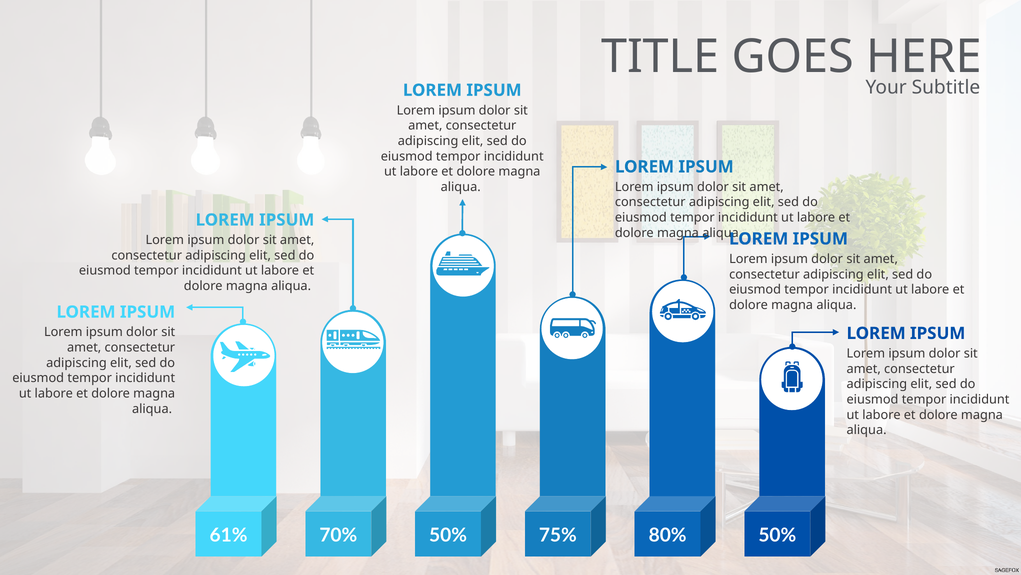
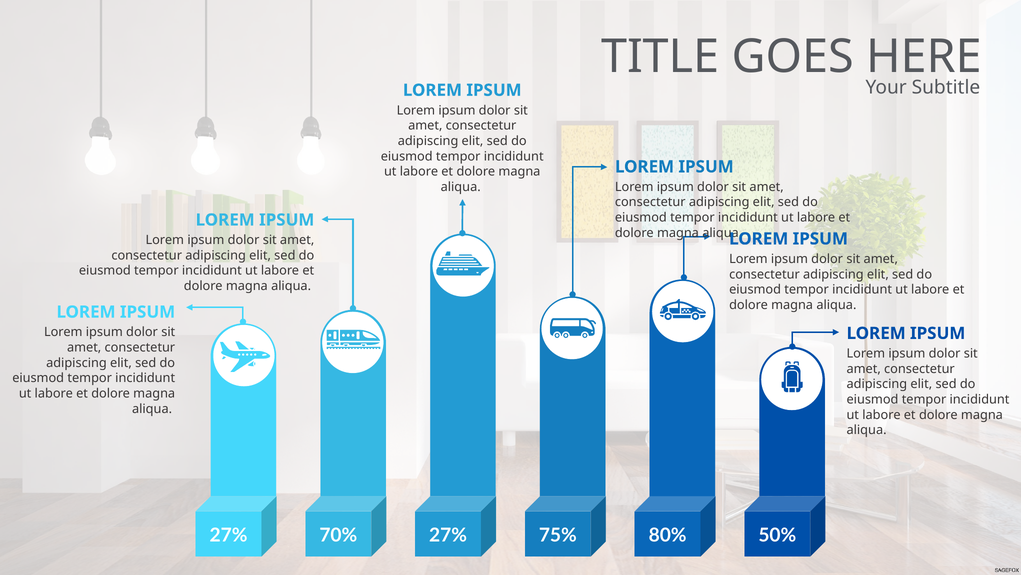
61% at (229, 535): 61% -> 27%
70% 50%: 50% -> 27%
